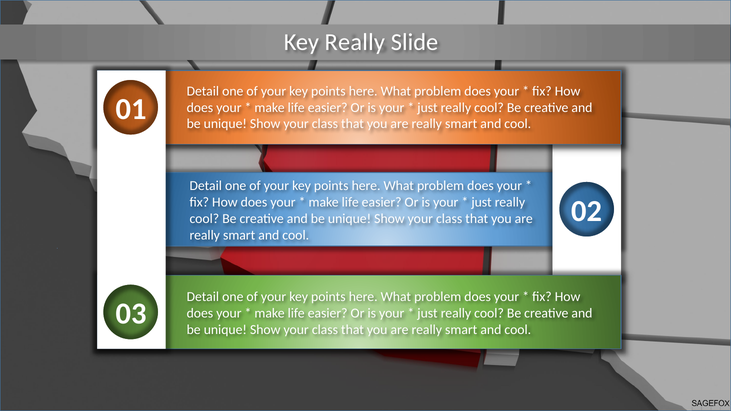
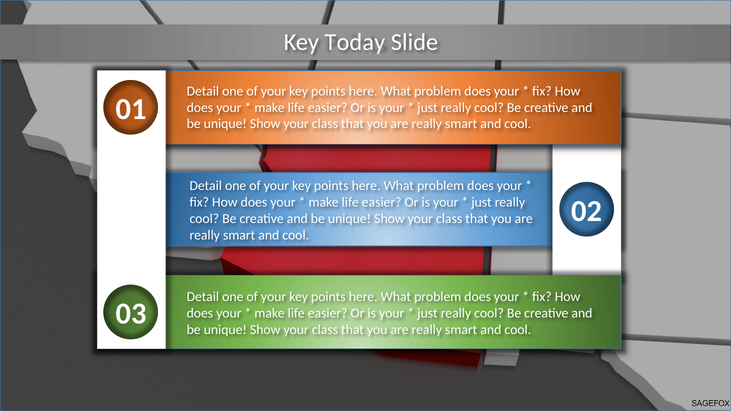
Key Really: Really -> Today
